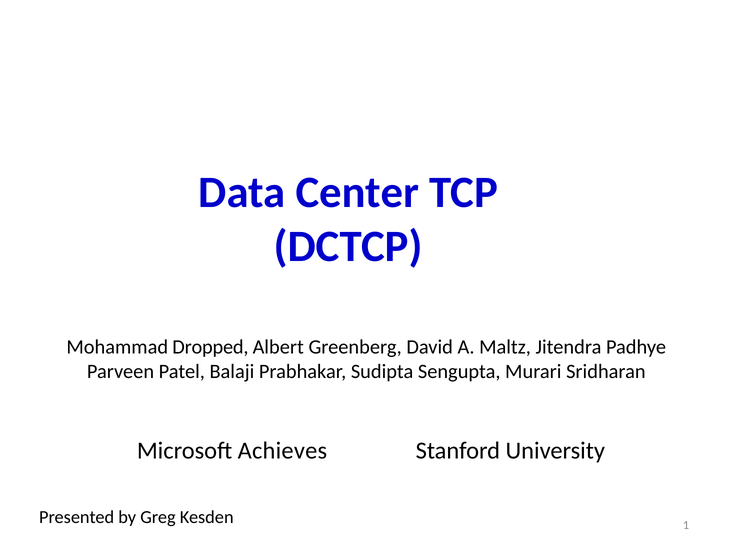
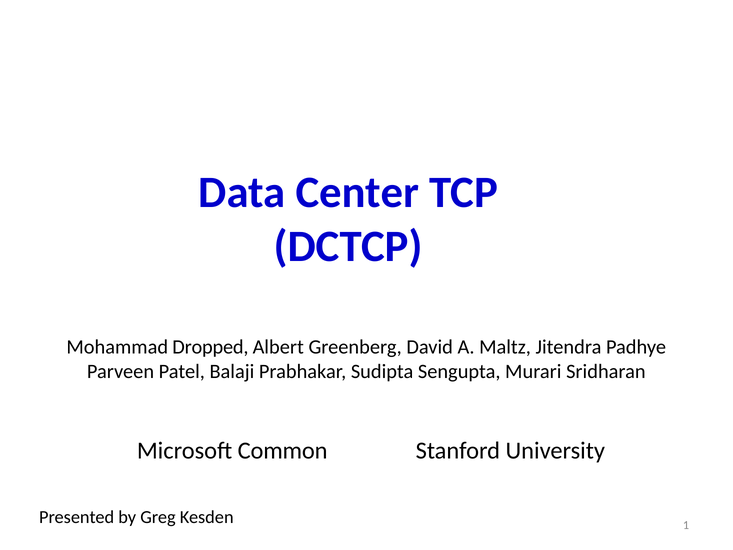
Achieves: Achieves -> Common
